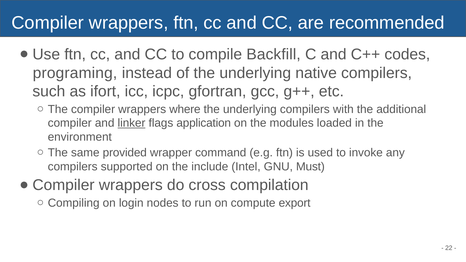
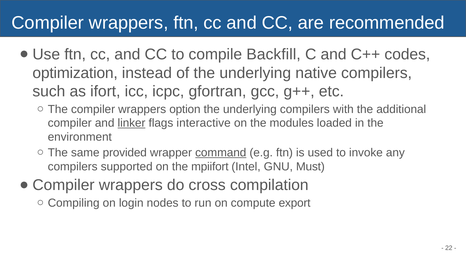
programing: programing -> optimization
where: where -> option
application: application -> interactive
command underline: none -> present
include: include -> mpiifort
